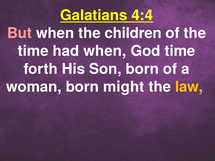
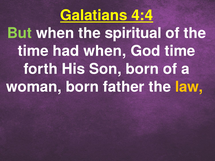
But colour: pink -> light green
children: children -> spiritual
might: might -> father
